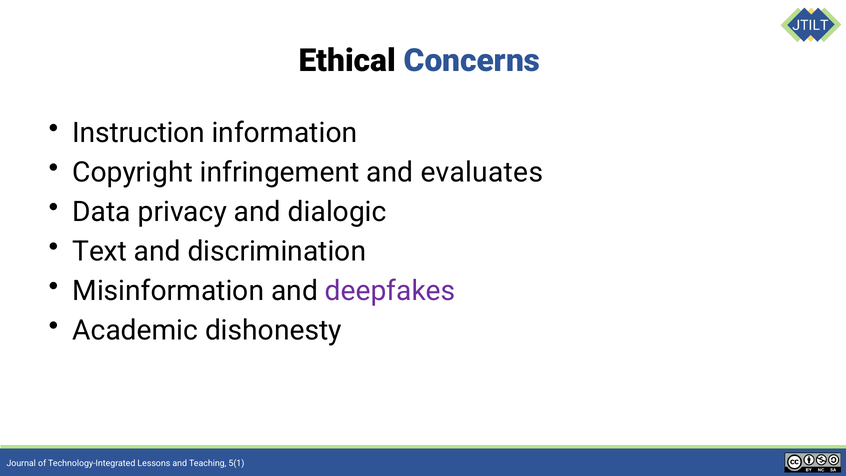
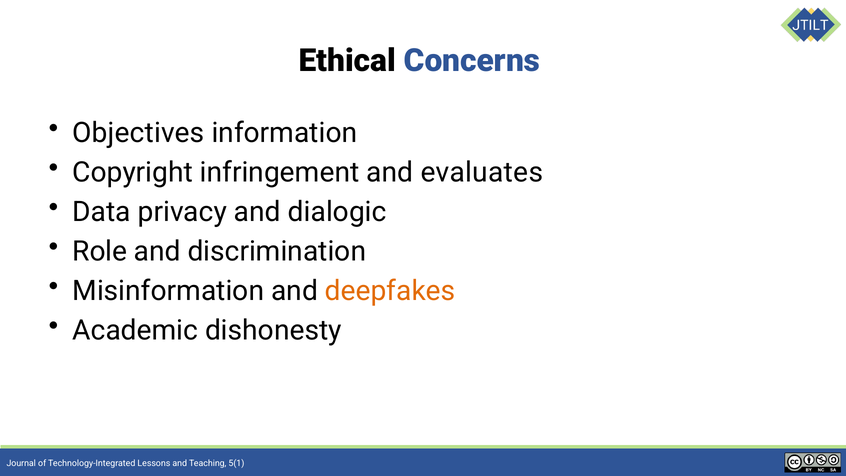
Instruction: Instruction -> Objectives
Text: Text -> Role
deepfakes colour: purple -> orange
